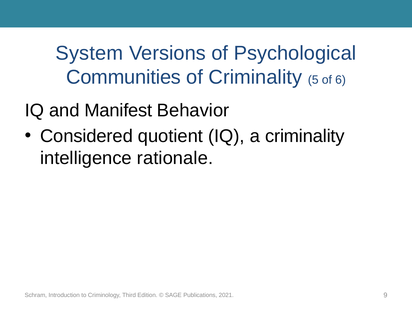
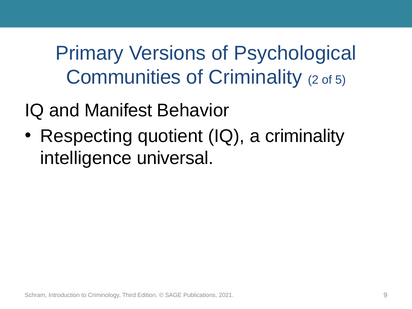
System: System -> Primary
5: 5 -> 2
6: 6 -> 5
Considered: Considered -> Respecting
rationale: rationale -> universal
